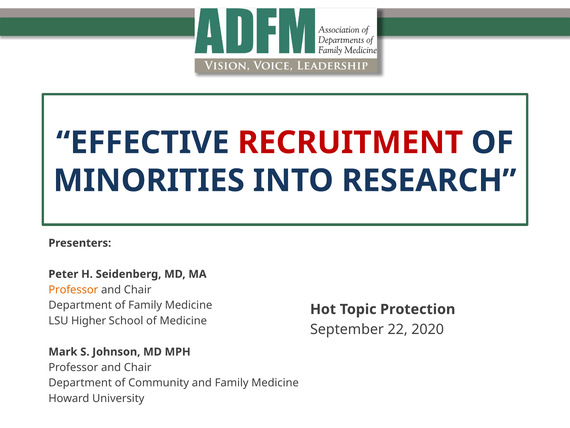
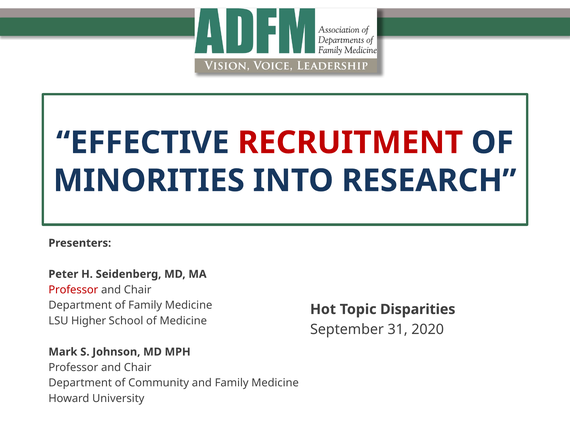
Professor at (73, 289) colour: orange -> red
Protection: Protection -> Disparities
22: 22 -> 31
